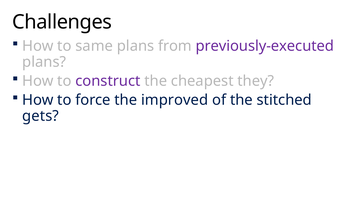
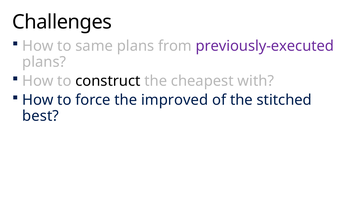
construct colour: purple -> black
they: they -> with
gets: gets -> best
